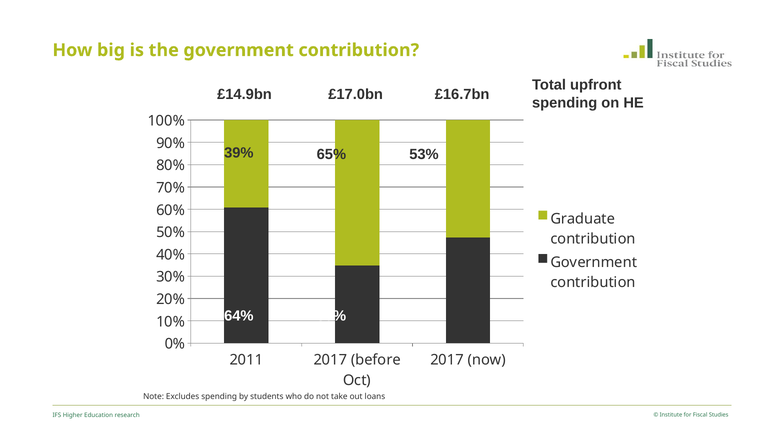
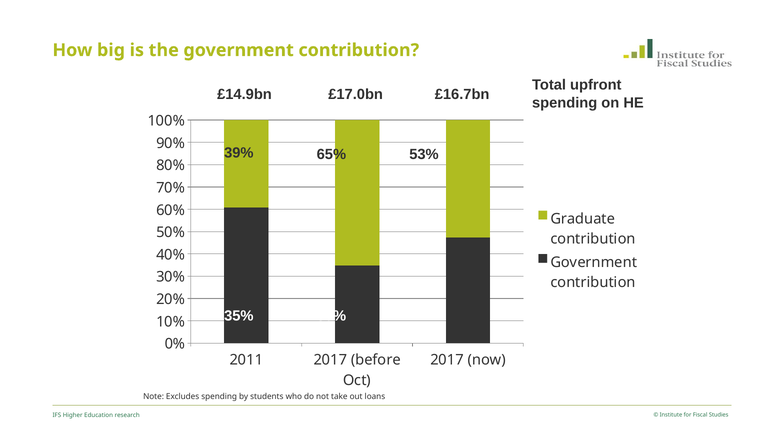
64% at (239, 316): 64% -> 35%
